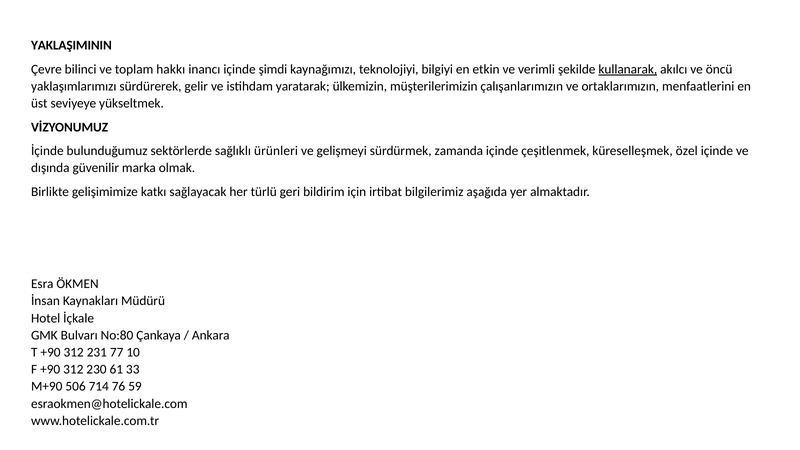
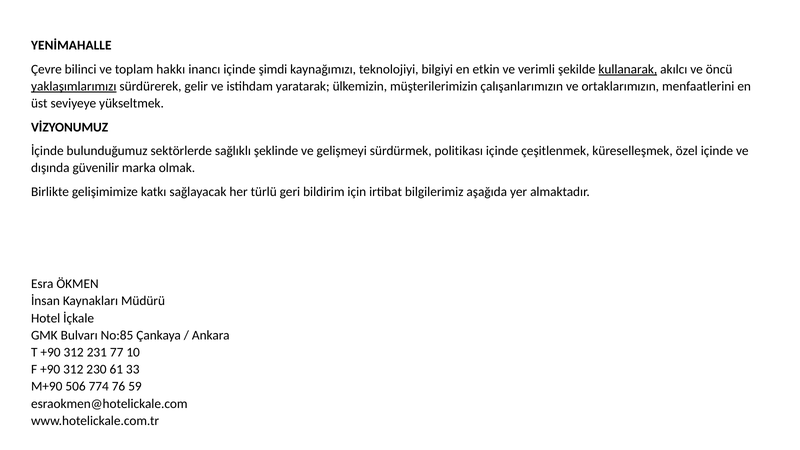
YAKLAŞIMININ: YAKLAŞIMININ -> YENİMAHALLE
yaklaşımlarımızı underline: none -> present
ürünleri: ürünleri -> şeklinde
zamanda: zamanda -> politikası
No:80: No:80 -> No:85
714: 714 -> 774
